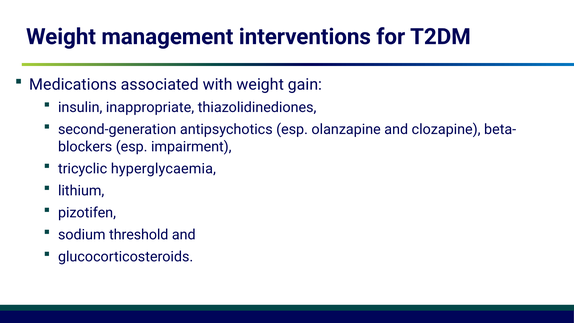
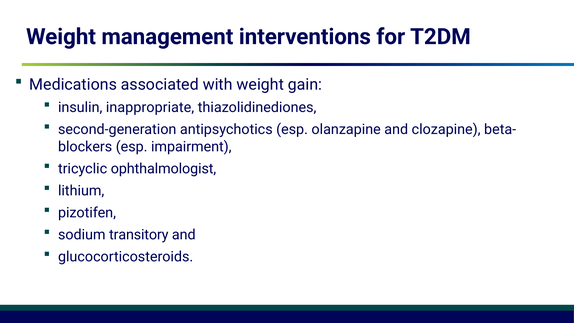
hyperglycaemia: hyperglycaemia -> ophthalmologist
threshold: threshold -> transitory
